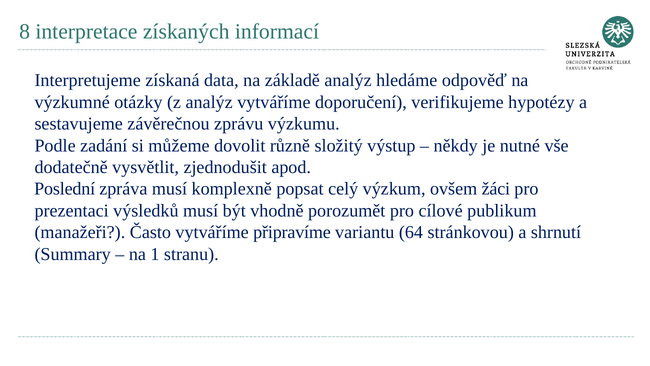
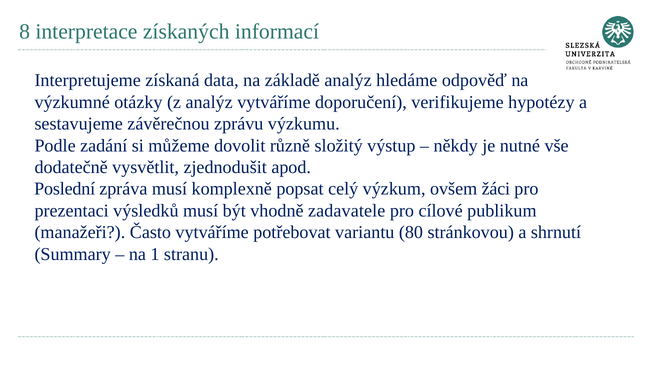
porozumět: porozumět -> zadavatele
připravíme: připravíme -> potřebovat
64: 64 -> 80
